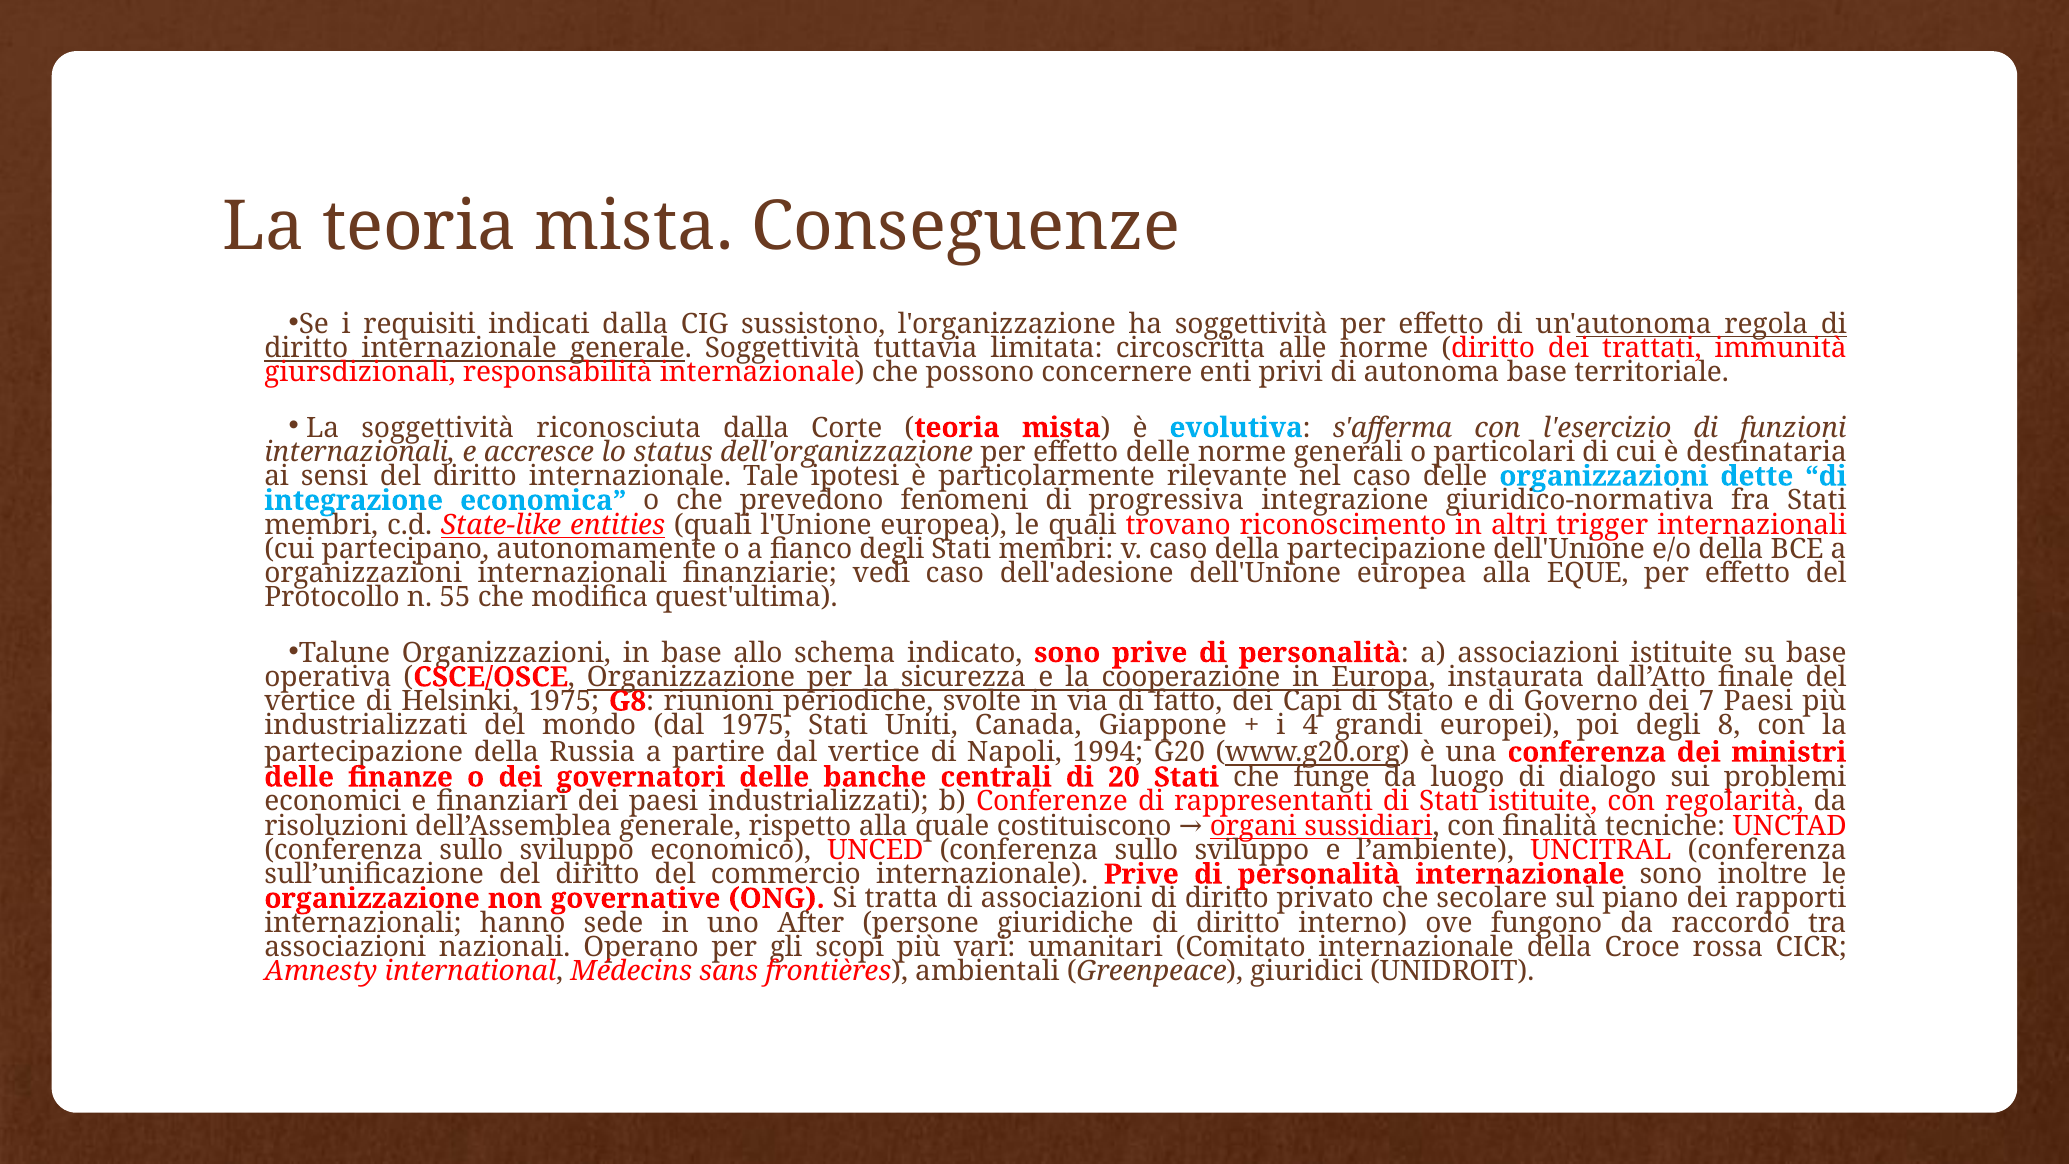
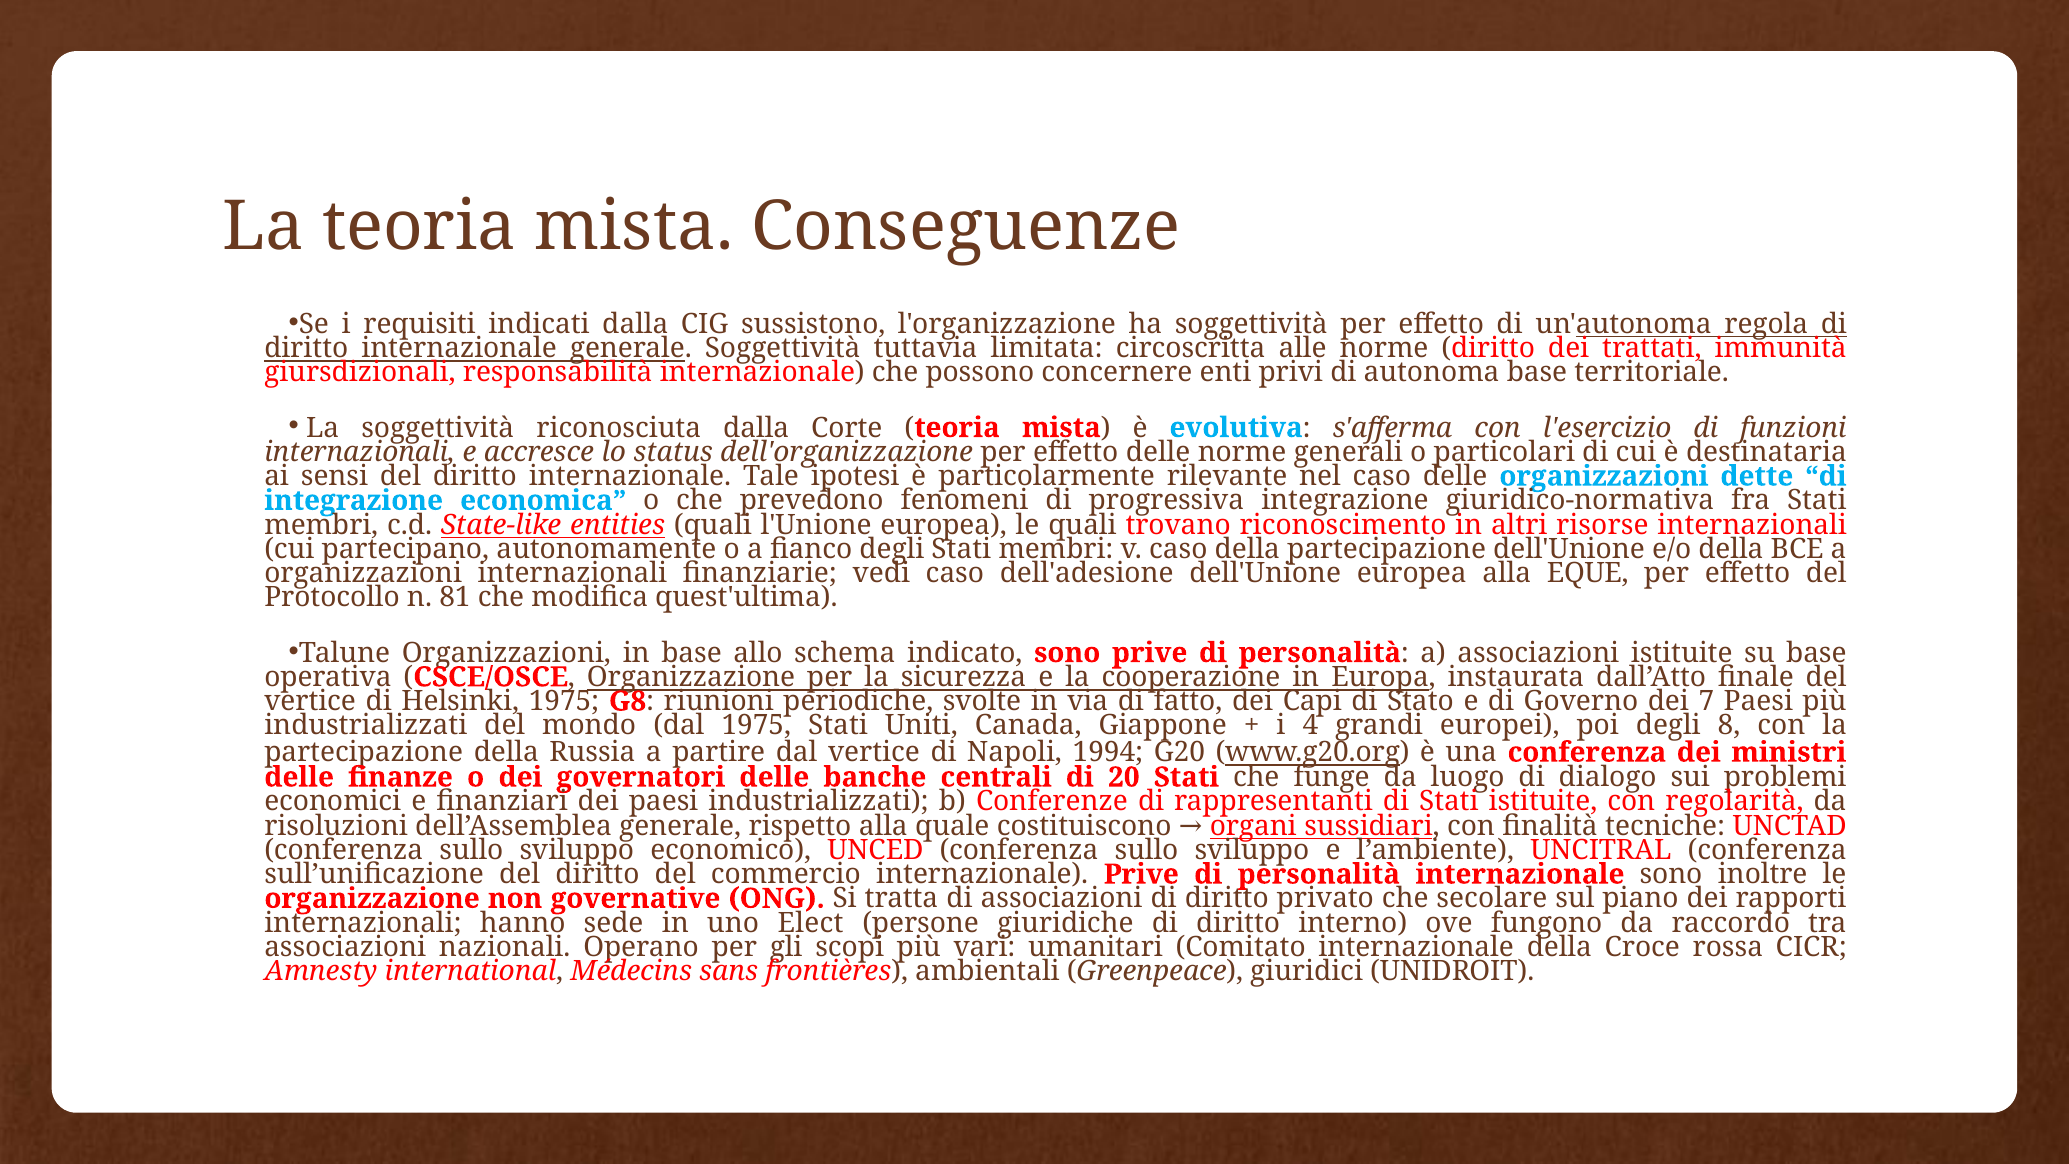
trigger: trigger -> risorse
55: 55 -> 81
After: After -> Elect
